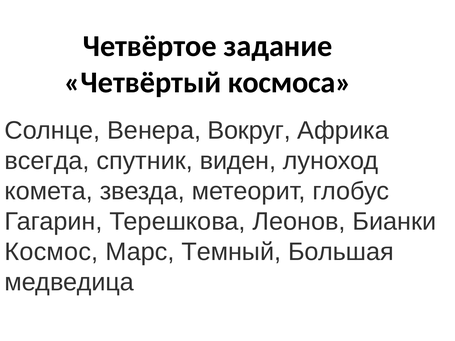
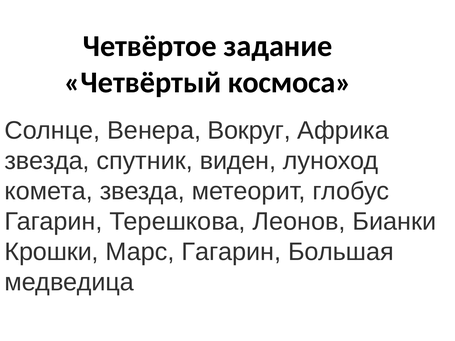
всегда at (47, 161): всегда -> звезда
Космос: Космос -> Крошки
Марс Темный: Темный -> Гагарин
